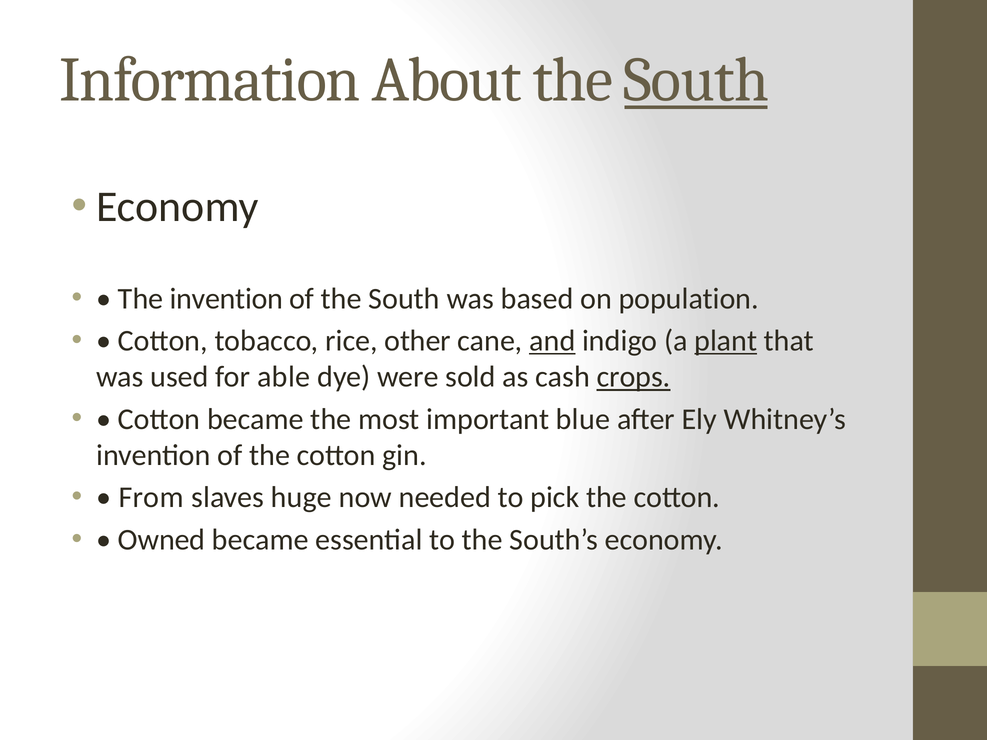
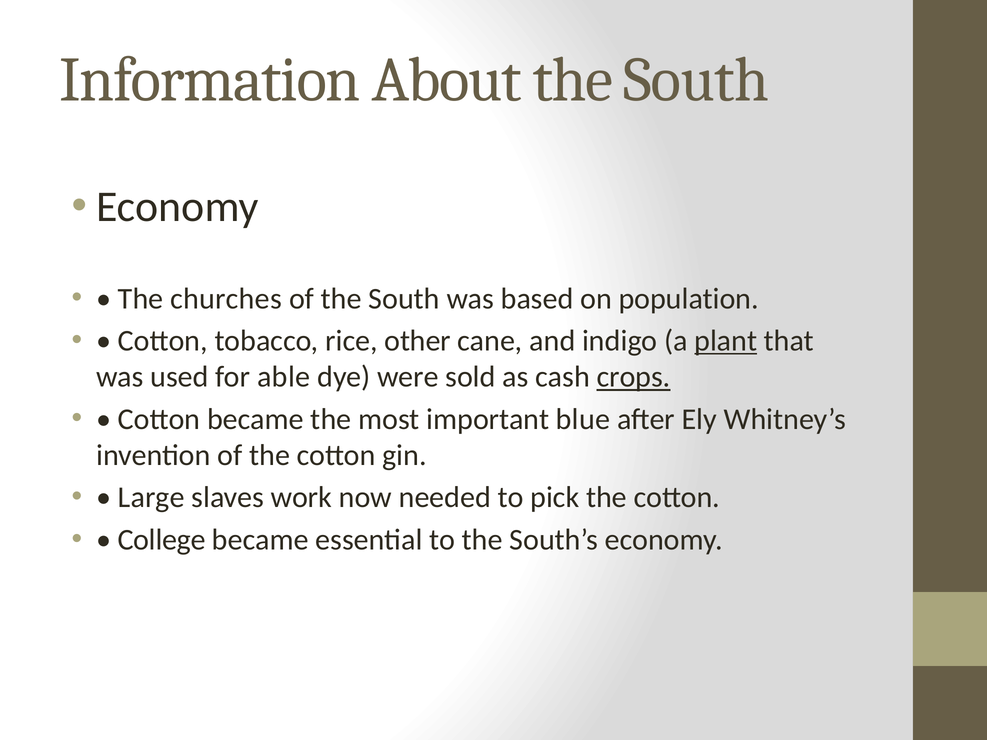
South at (696, 80) underline: present -> none
The invention: invention -> churches
and underline: present -> none
From: From -> Large
huge: huge -> work
Owned: Owned -> College
